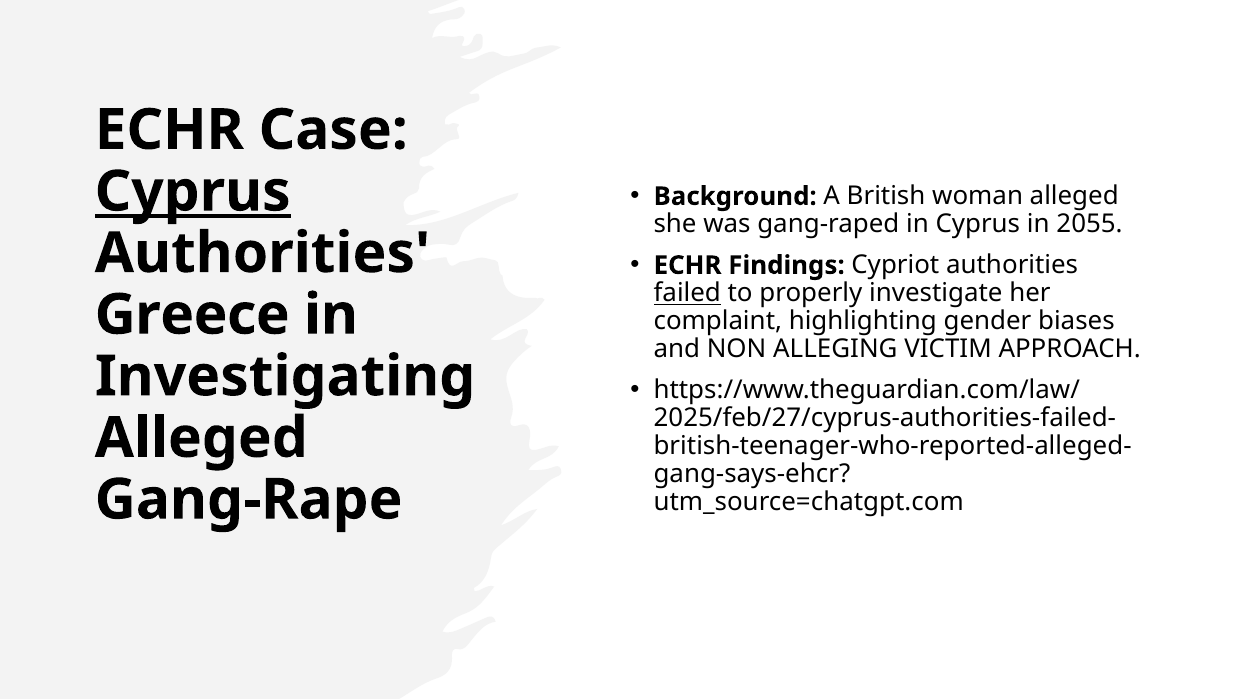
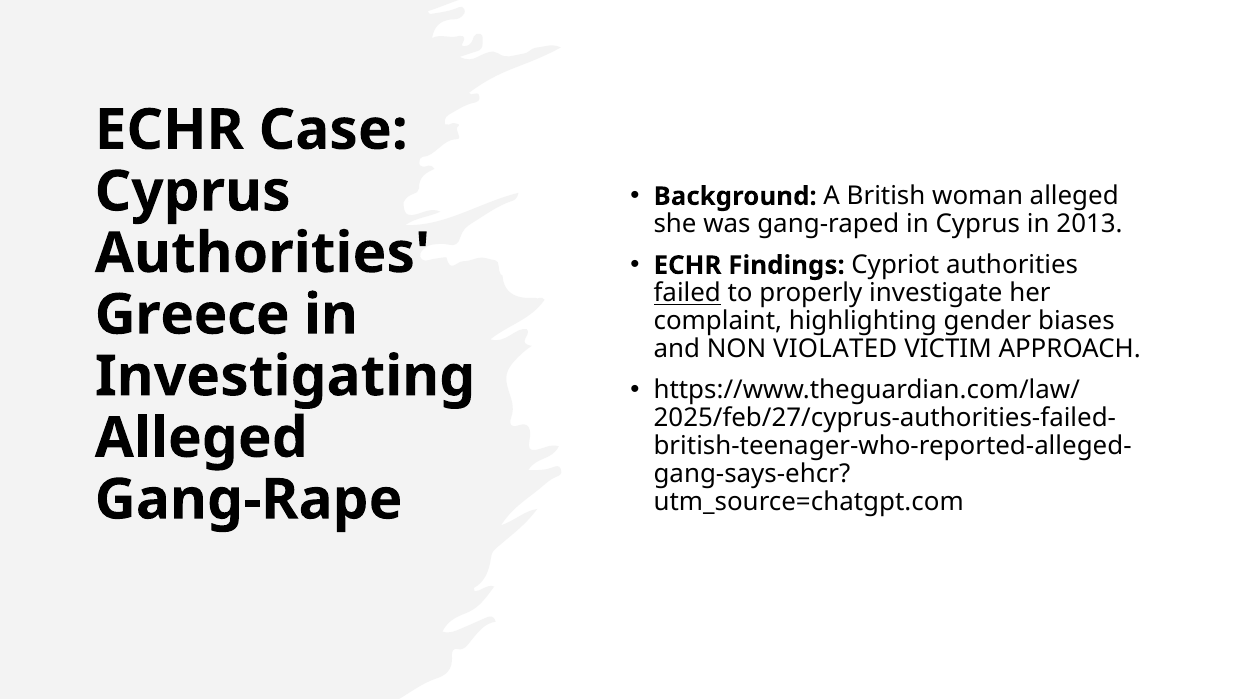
Cyprus at (193, 192) underline: present -> none
2055: 2055 -> 2013
ALLEGING: ALLEGING -> VIOLATED
